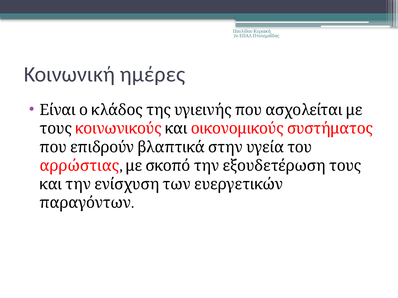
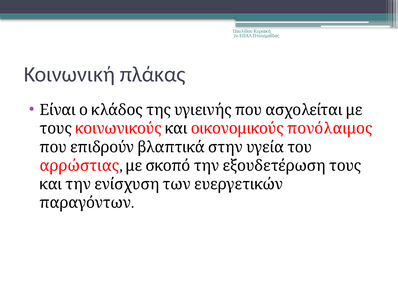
ημέρες: ημέρες -> πλάκας
συστήματος: συστήματος -> πονόλαιμος
